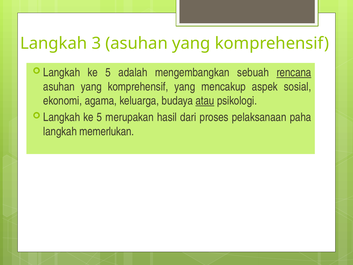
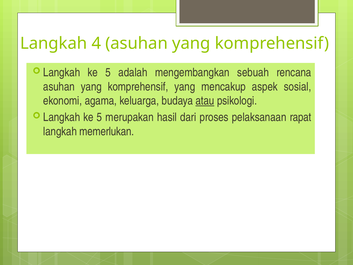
3: 3 -> 4
rencana underline: present -> none
paha: paha -> rapat
